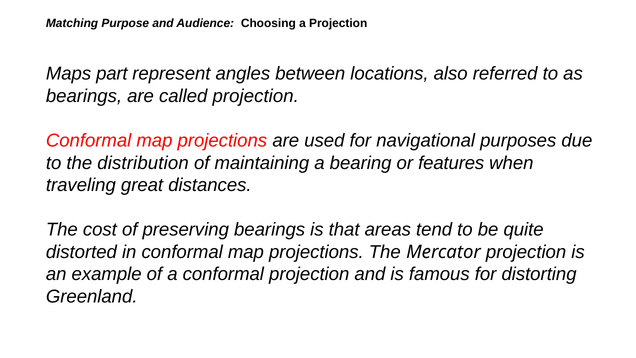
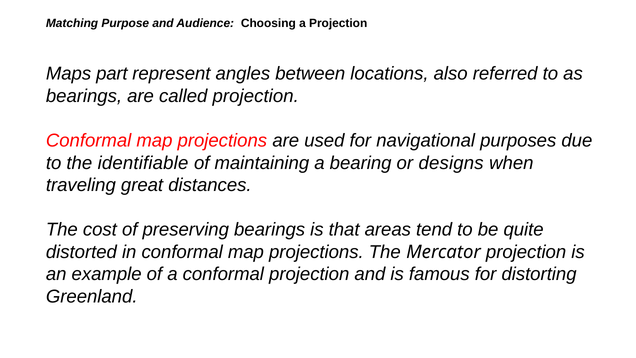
distribution: distribution -> identifiable
features: features -> designs
